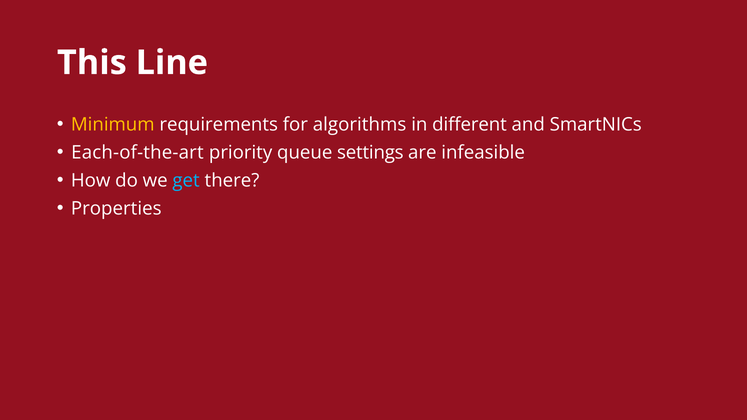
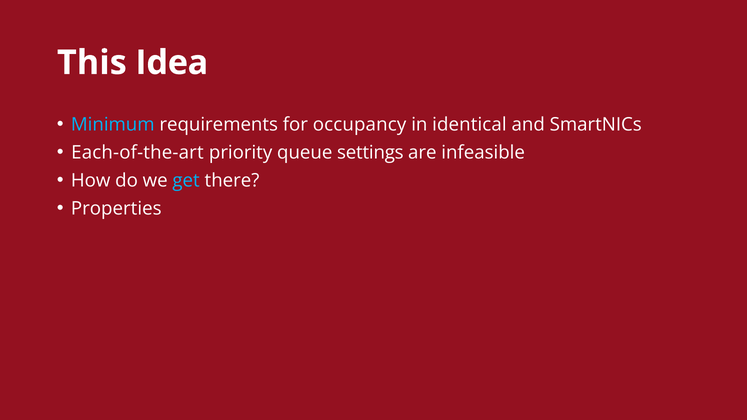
Line: Line -> Idea
Minimum colour: yellow -> light blue
algorithms: algorithms -> occupancy
different: different -> identical
